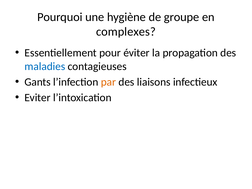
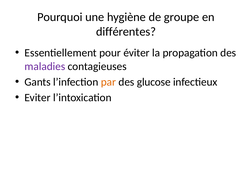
complexes: complexes -> différentes
maladies colour: blue -> purple
liaisons: liaisons -> glucose
